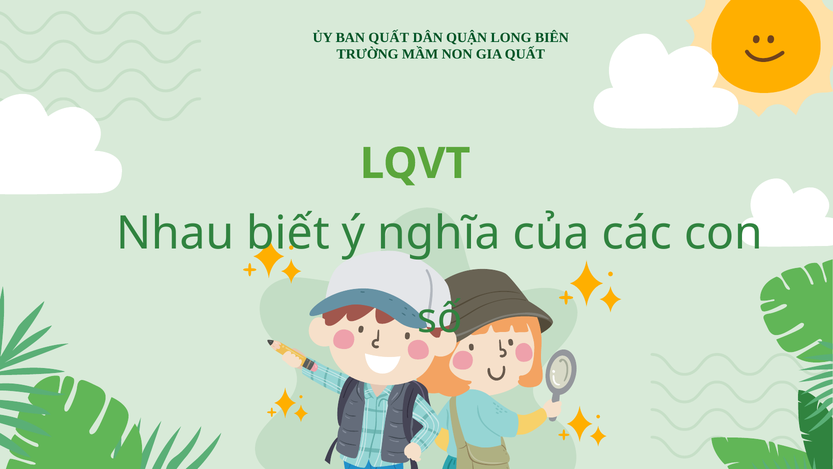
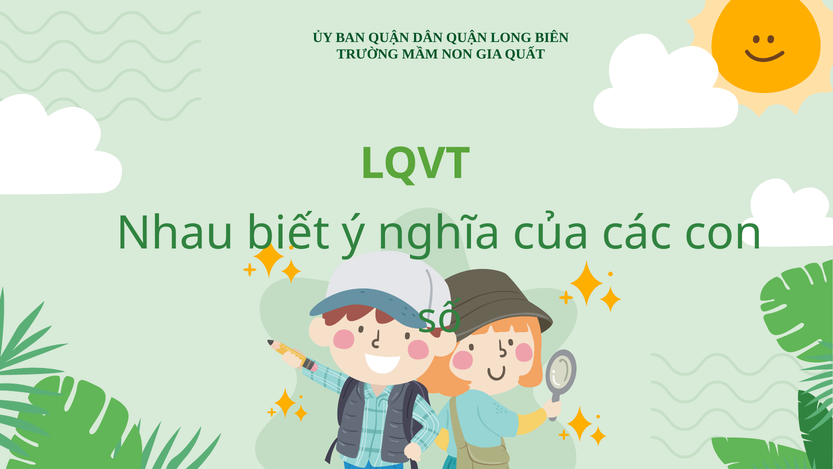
BAN QUẤT: QUẤT -> QUẬN
